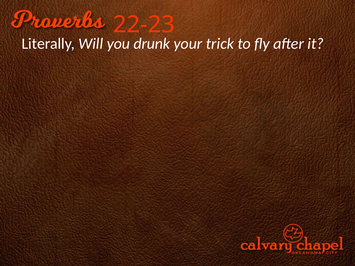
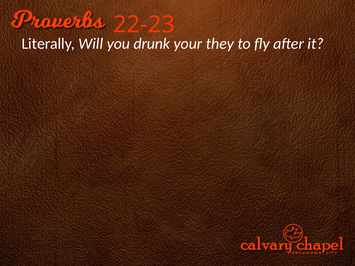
trick: trick -> they
